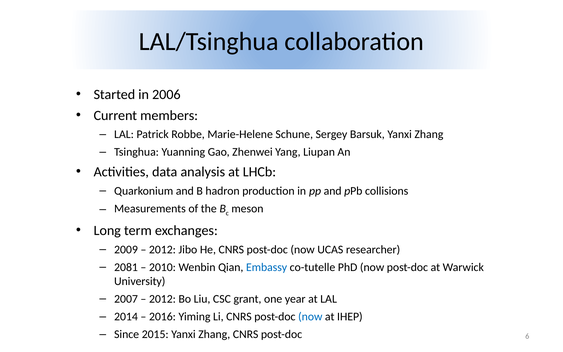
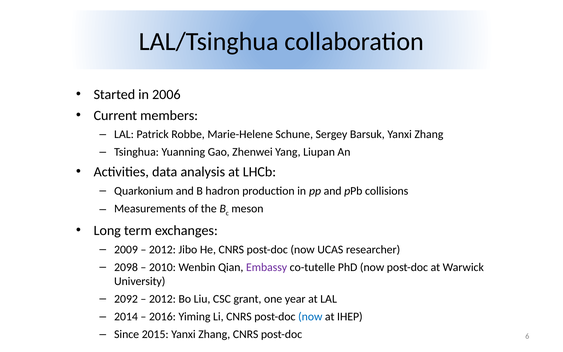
2081: 2081 -> 2098
Embassy colour: blue -> purple
2007: 2007 -> 2092
